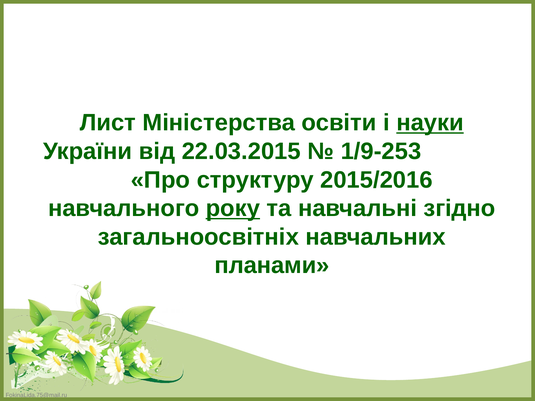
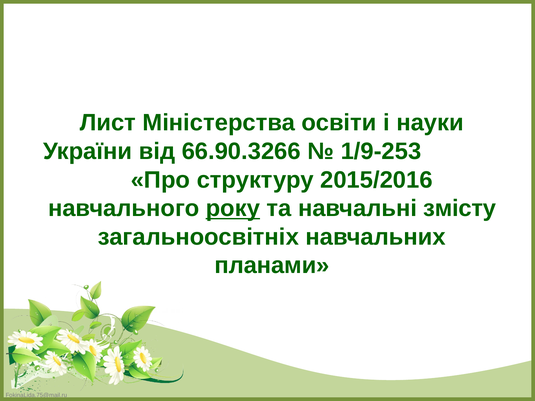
науки underline: present -> none
22.03.2015: 22.03.2015 -> 66.90.3266
згідно: згідно -> змісту
